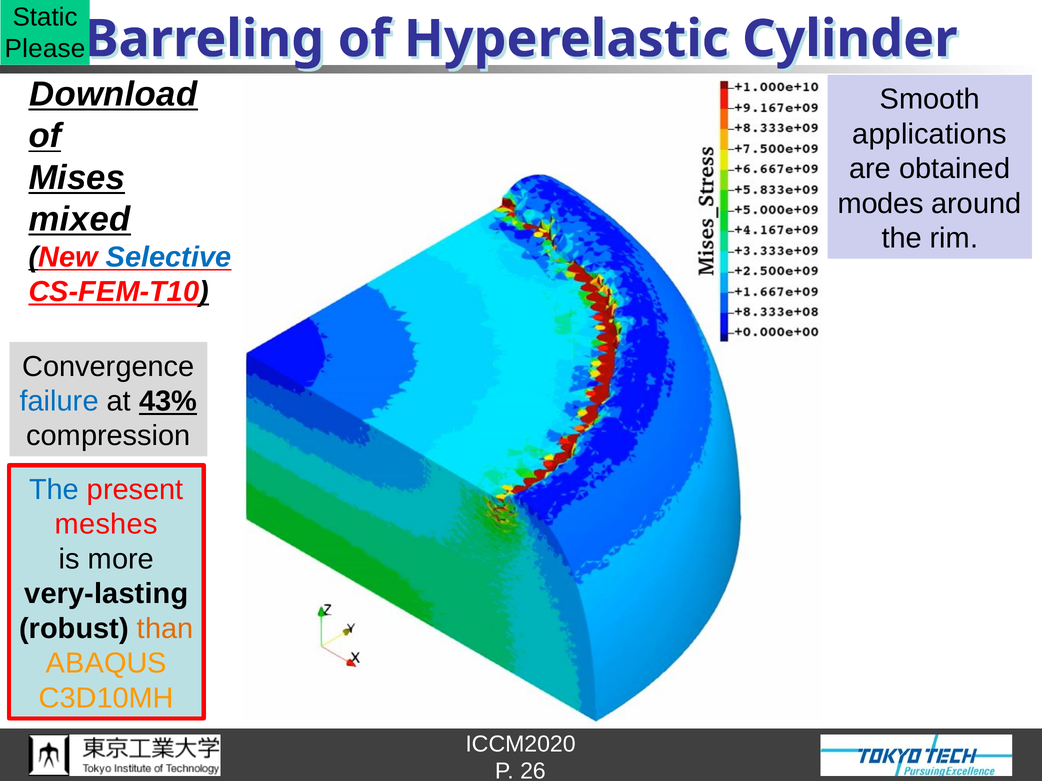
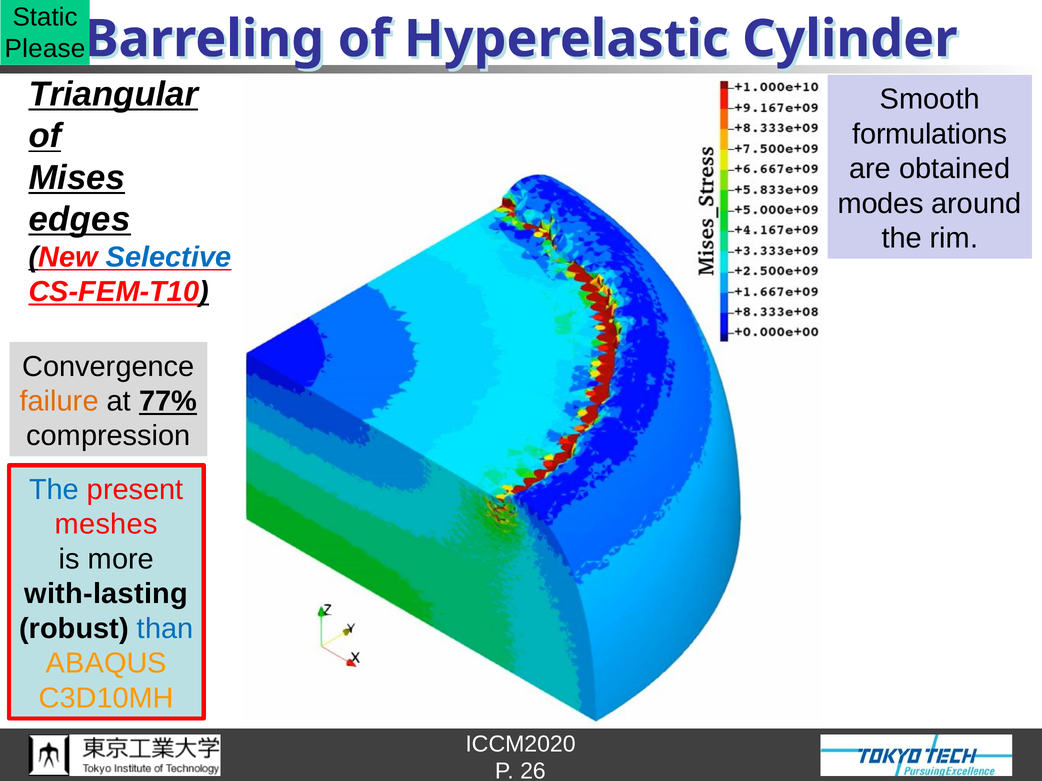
Download: Download -> Triangular
applications: applications -> formulations
mixed: mixed -> edges
failure colour: blue -> orange
43%: 43% -> 77%
very-lasting: very-lasting -> with-lasting
than colour: orange -> blue
